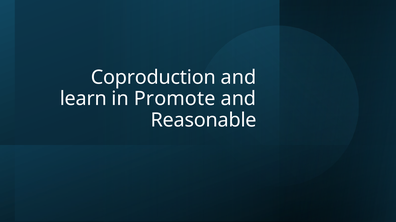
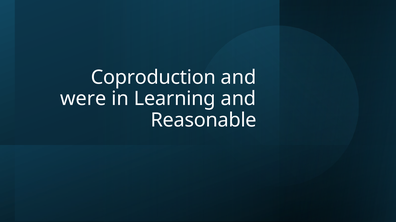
learn: learn -> were
Promote: Promote -> Learning
